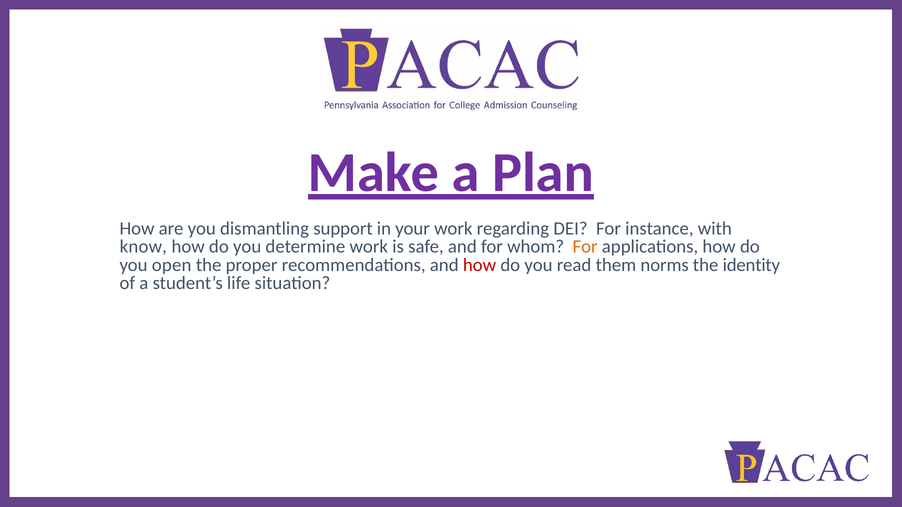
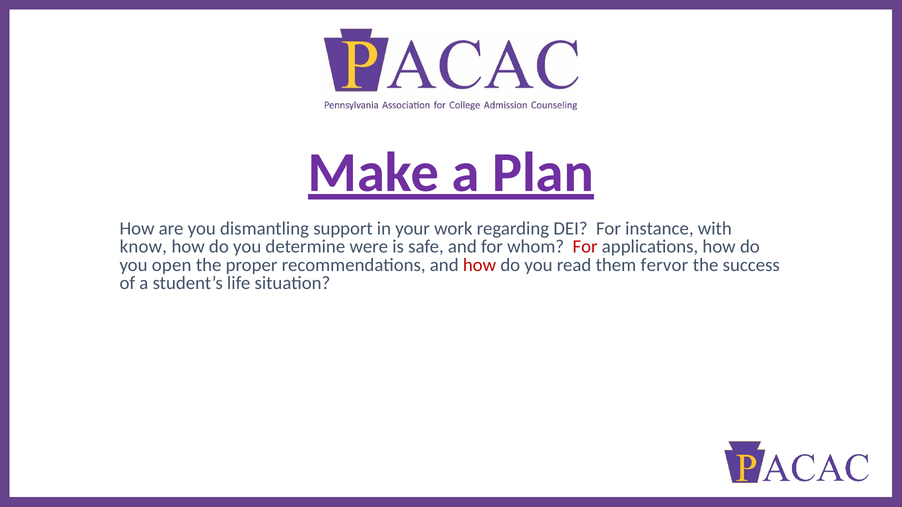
determine work: work -> were
For at (585, 247) colour: orange -> red
norms: norms -> fervor
identity: identity -> success
